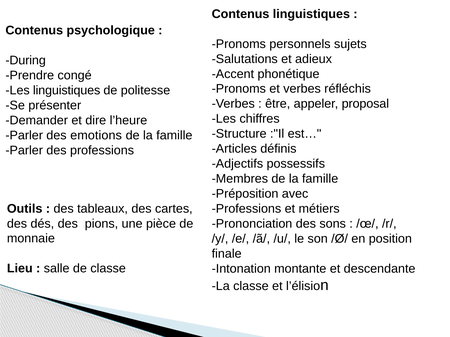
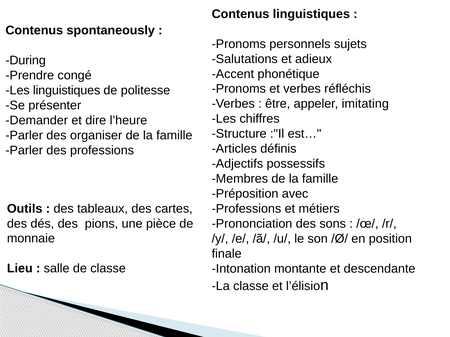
psychologique: psychologique -> spontaneously
proposal: proposal -> imitating
emotions: emotions -> organiser
